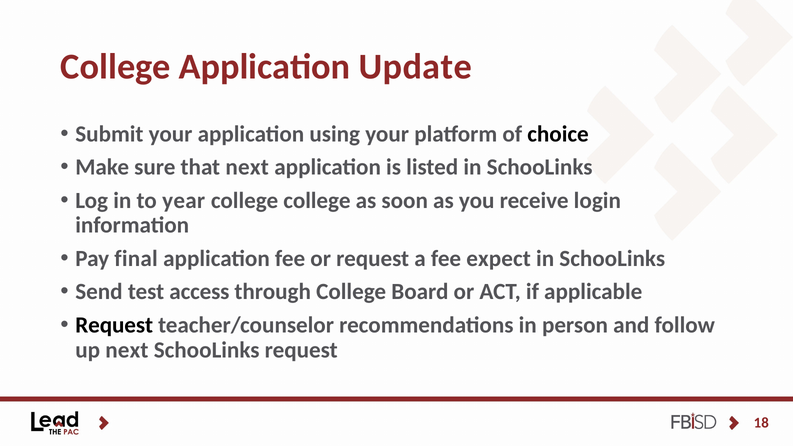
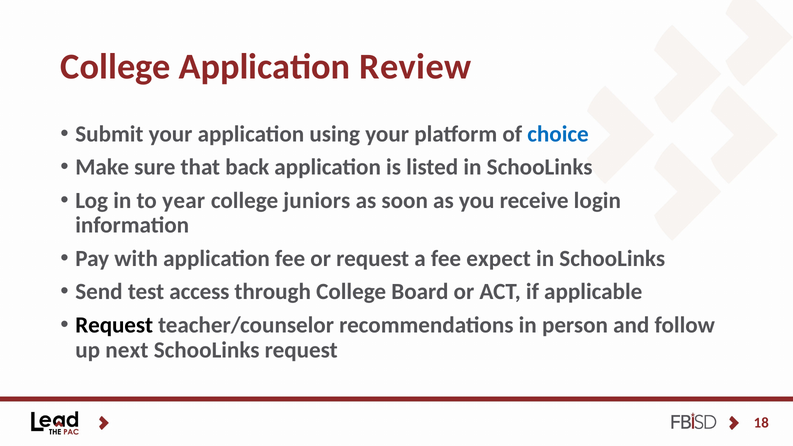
Update: Update -> Review
choice colour: black -> blue
that next: next -> back
college college: college -> juniors
final: final -> with
